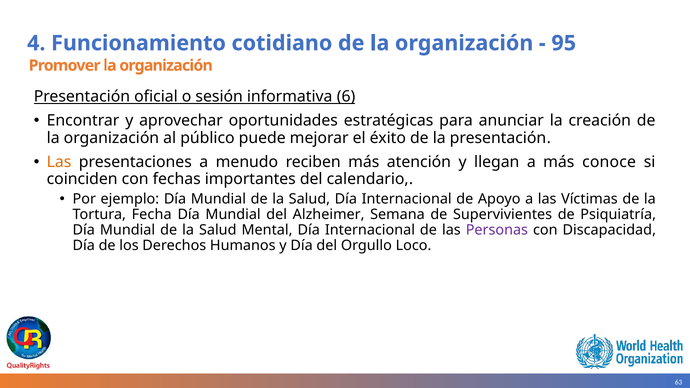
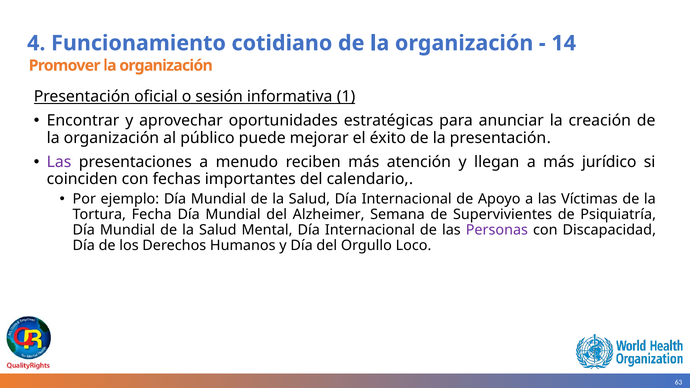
95: 95 -> 14
6: 6 -> 1
Las at (59, 162) colour: orange -> purple
conoce: conoce -> jurídico
